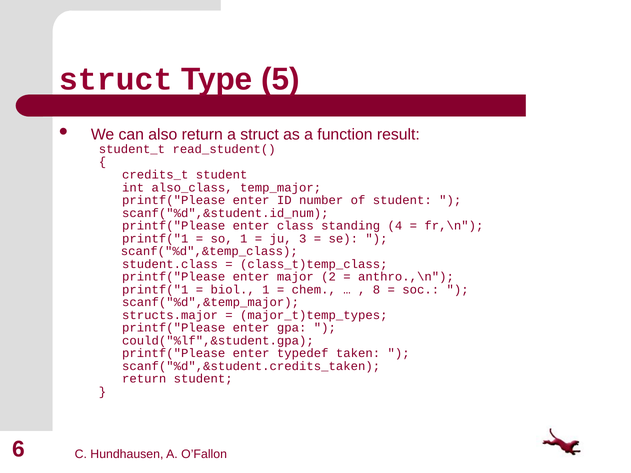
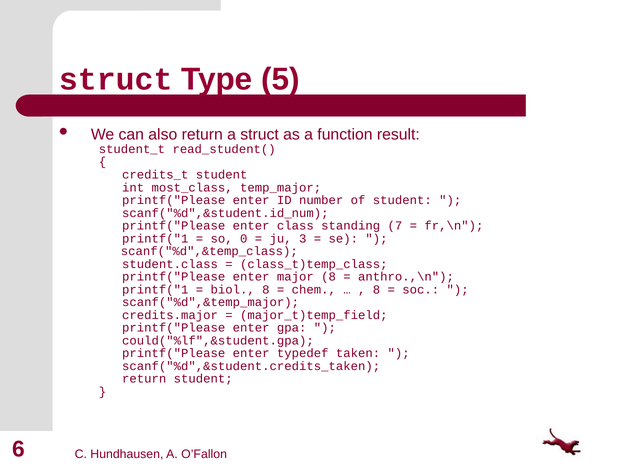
also_class: also_class -> most_class
4: 4 -> 7
so 1: 1 -> 0
major 2: 2 -> 8
biol 1: 1 -> 8
structs.major: structs.major -> credits.major
major_t)temp_types: major_t)temp_types -> major_t)temp_field
